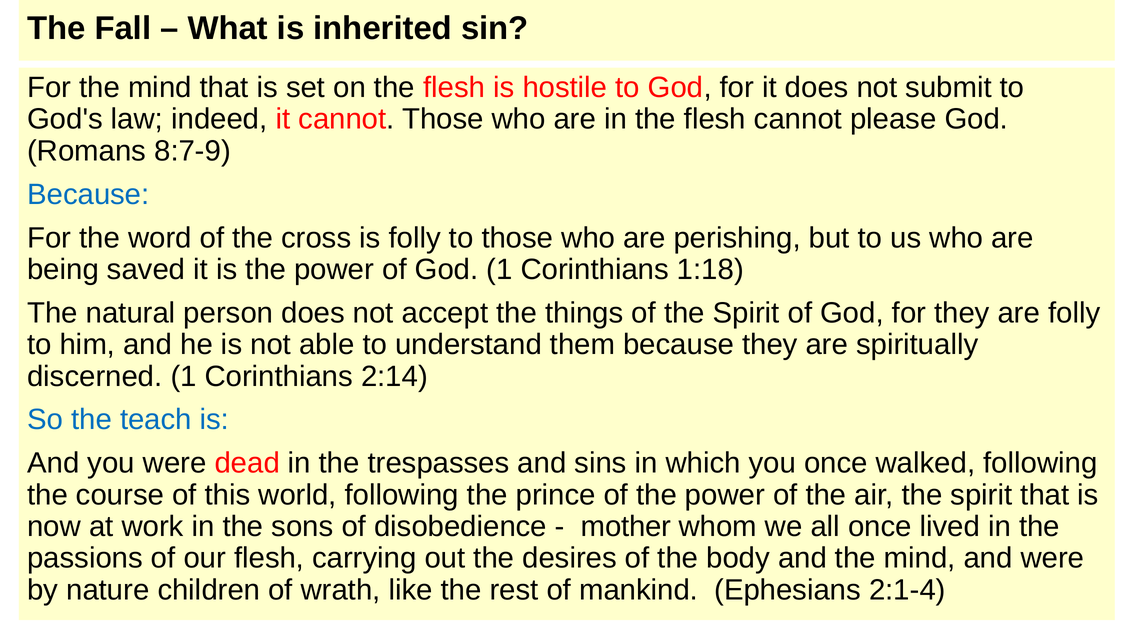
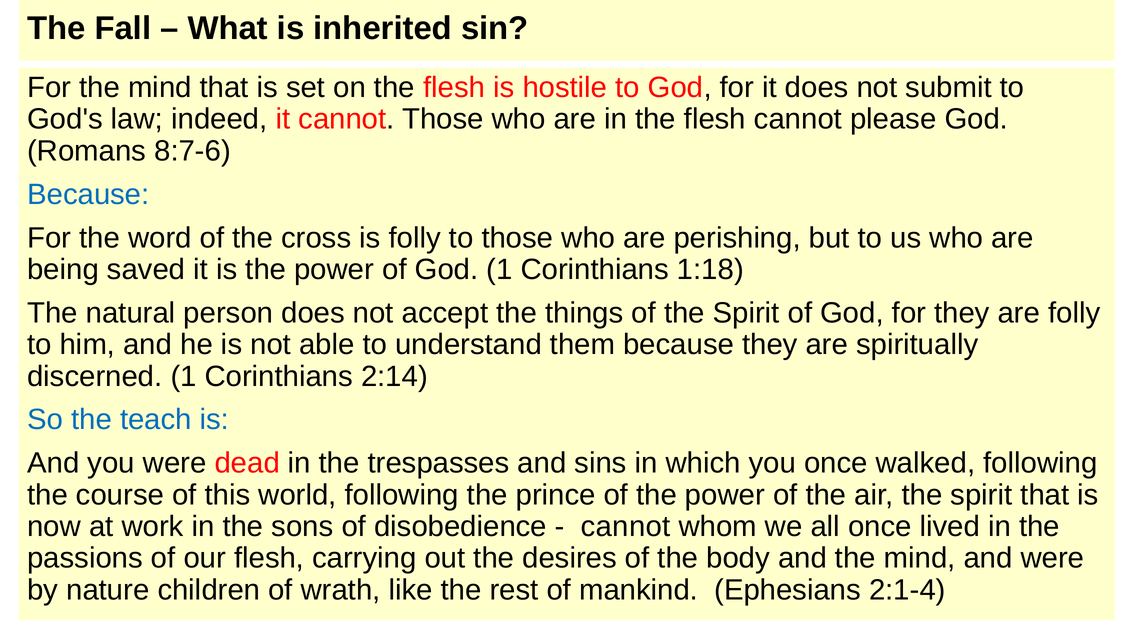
8:7-9: 8:7-9 -> 8:7-6
mother at (626, 527): mother -> cannot
